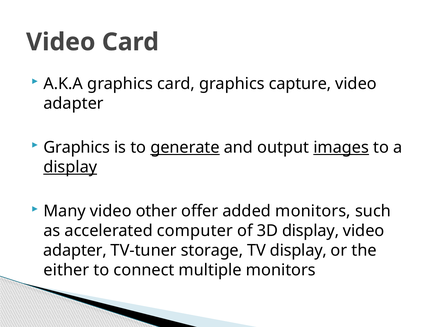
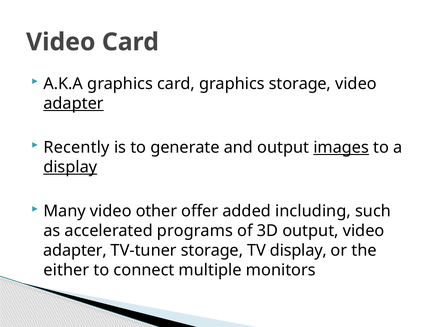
graphics capture: capture -> storage
adapter at (74, 103) underline: none -> present
Graphics at (77, 147): Graphics -> Recently
generate underline: present -> none
added monitors: monitors -> including
computer: computer -> programs
3D display: display -> output
